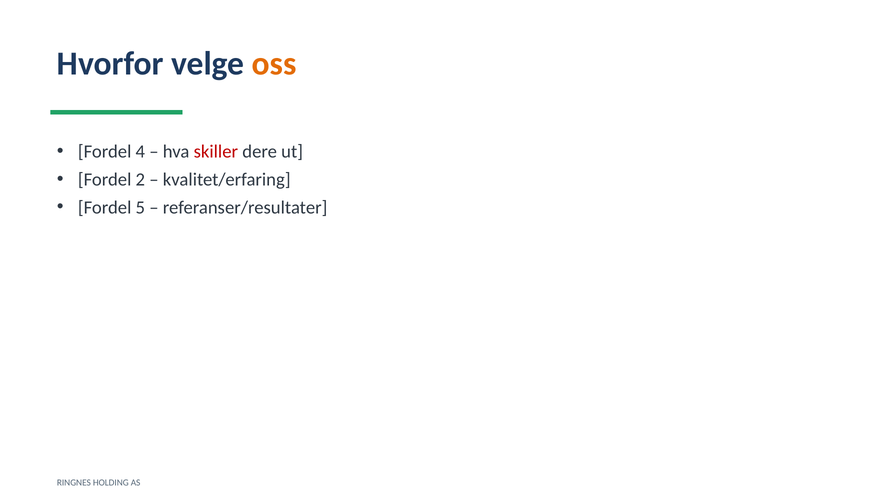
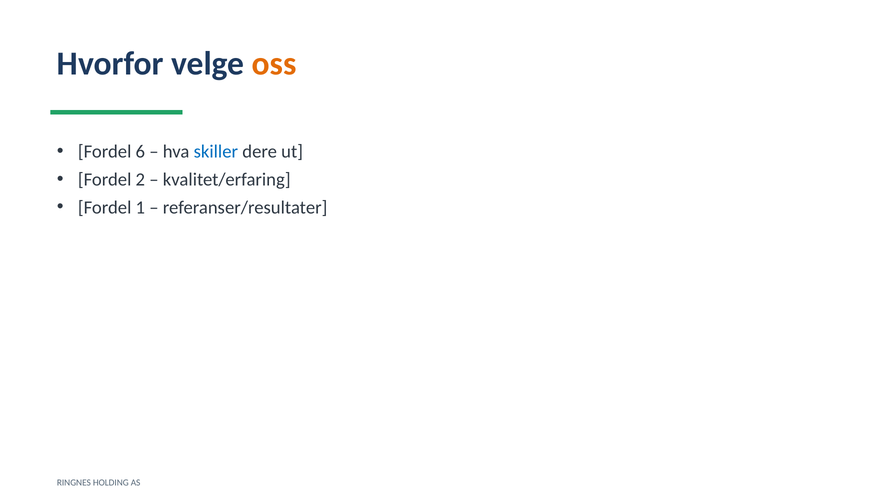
4: 4 -> 6
skiller colour: red -> blue
5: 5 -> 1
